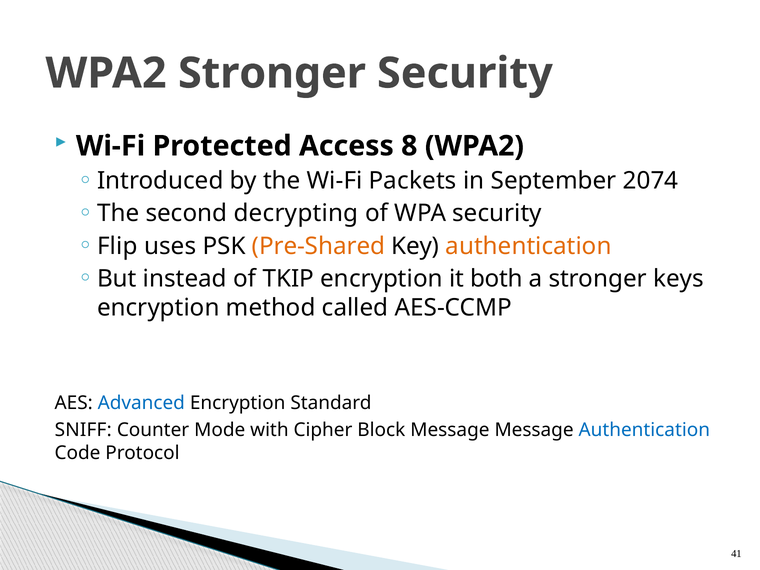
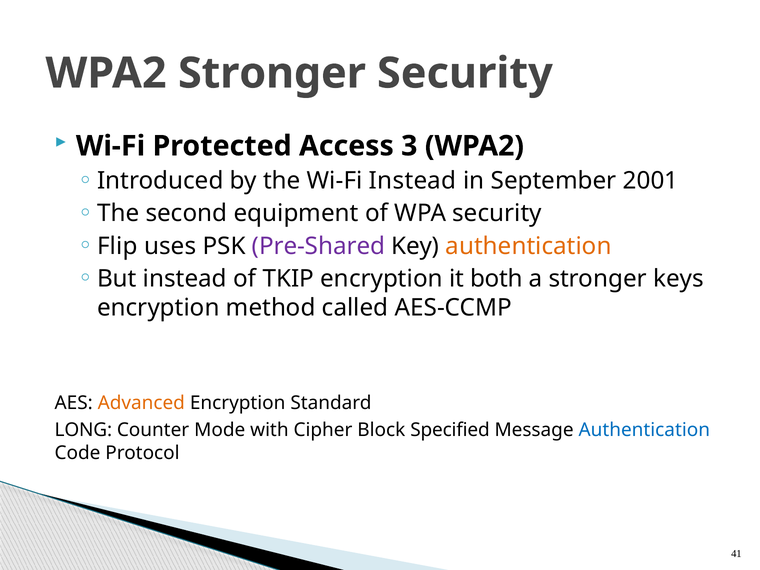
8: 8 -> 3
Wi-Fi Packets: Packets -> Instead
2074: 2074 -> 2001
decrypting: decrypting -> equipment
Pre-Shared colour: orange -> purple
Advanced colour: blue -> orange
SNIFF: SNIFF -> LONG
Block Message: Message -> Specified
